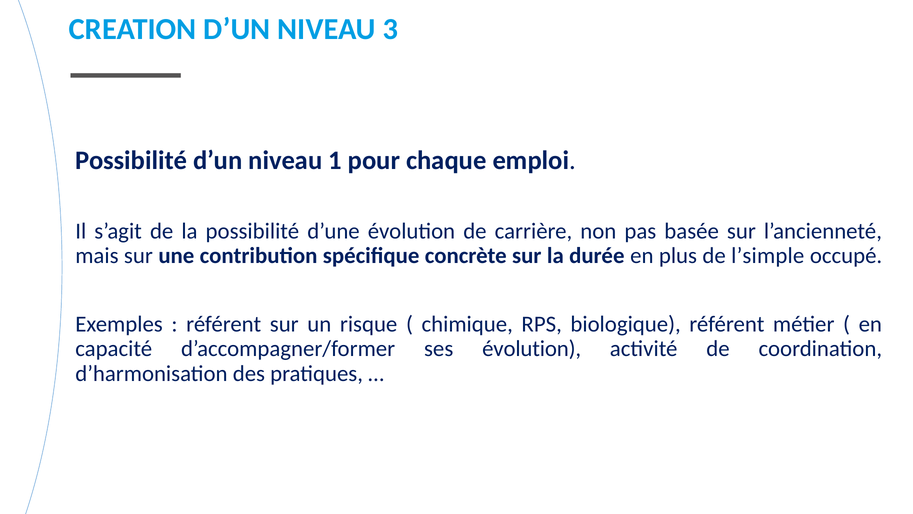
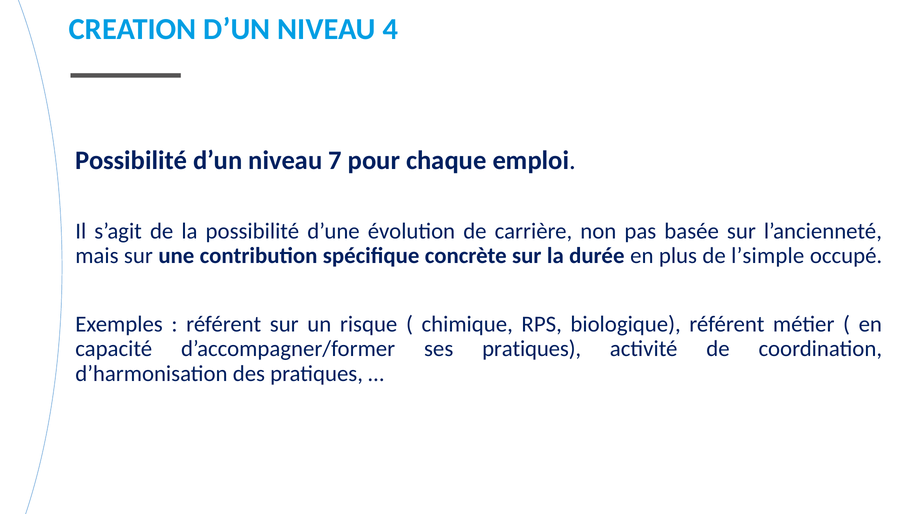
3: 3 -> 4
1: 1 -> 7
ses évolution: évolution -> pratiques
